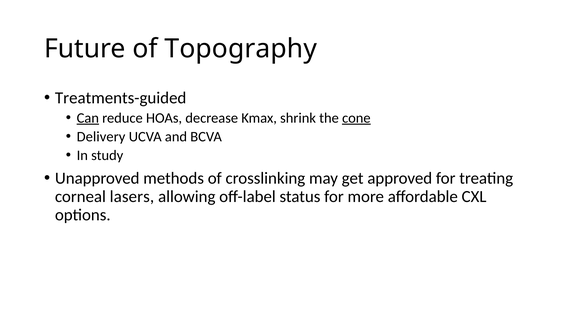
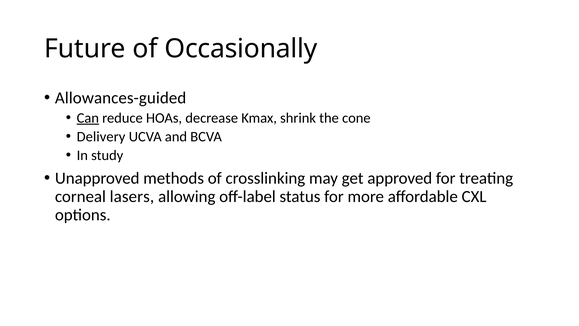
Topography: Topography -> Occasionally
Treatments-guided: Treatments-guided -> Allowances-guided
cone underline: present -> none
